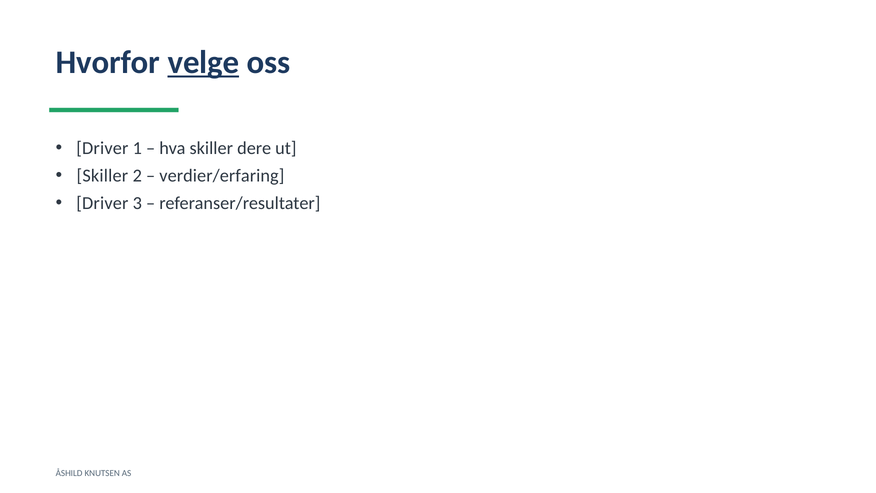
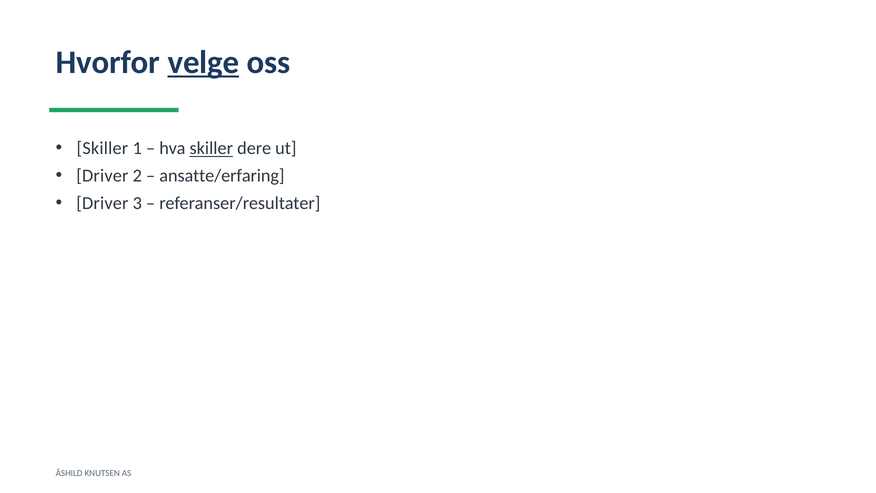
Driver at (102, 148): Driver -> Skiller
skiller at (211, 148) underline: none -> present
Skiller at (102, 176): Skiller -> Driver
verdier/erfaring: verdier/erfaring -> ansatte/erfaring
